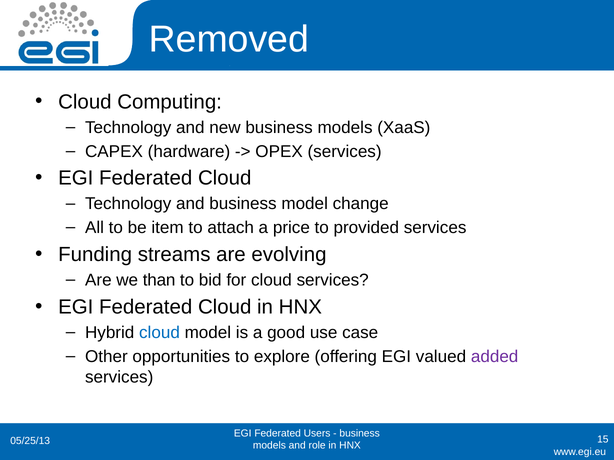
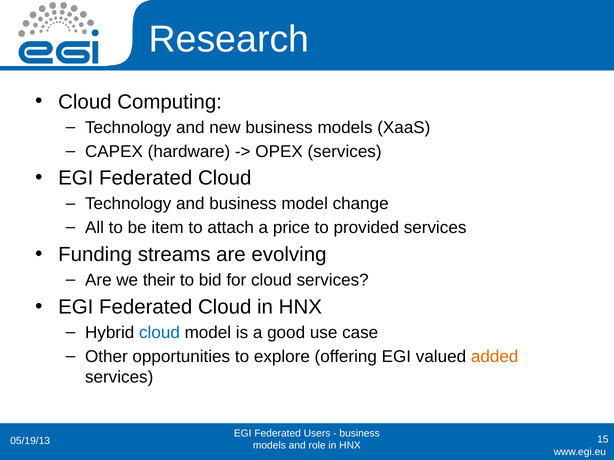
Removed: Removed -> Research
than: than -> their
added colour: purple -> orange
05/25/13: 05/25/13 -> 05/19/13
